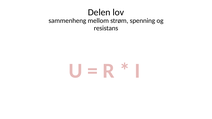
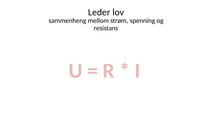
Delen: Delen -> Leder
